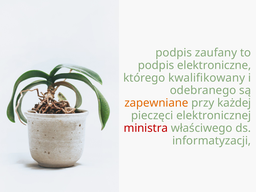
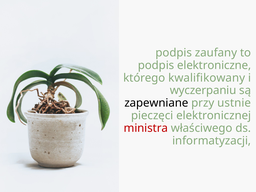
odebranego: odebranego -> wyczerpaniu
zapewniane colour: orange -> black
każdej: każdej -> ustnie
